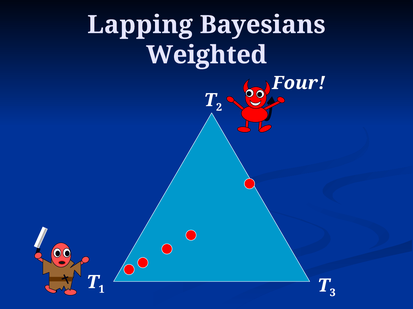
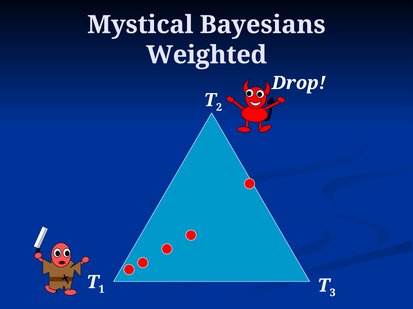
Lapping: Lapping -> Mystical
Four: Four -> Drop
